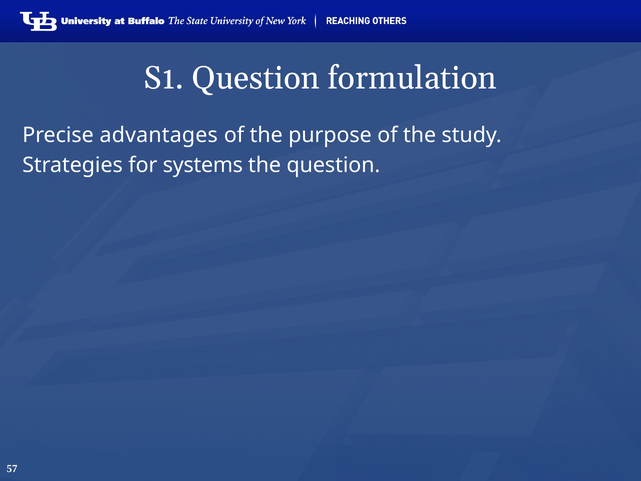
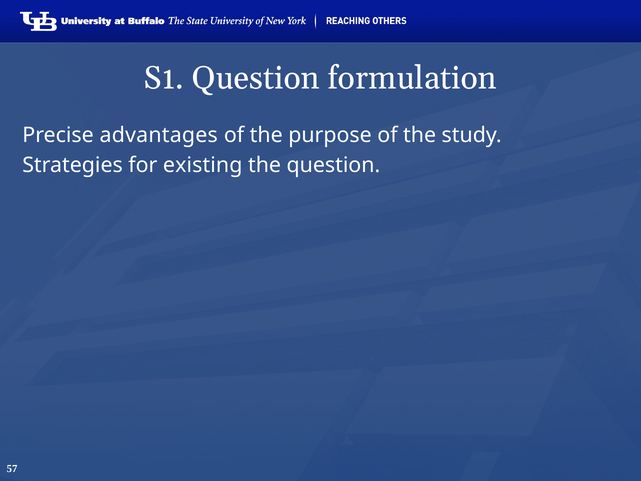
systems: systems -> existing
